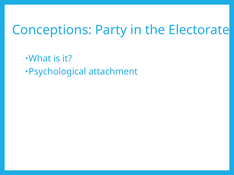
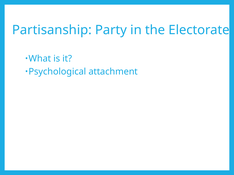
Conceptions: Conceptions -> Partisanship
